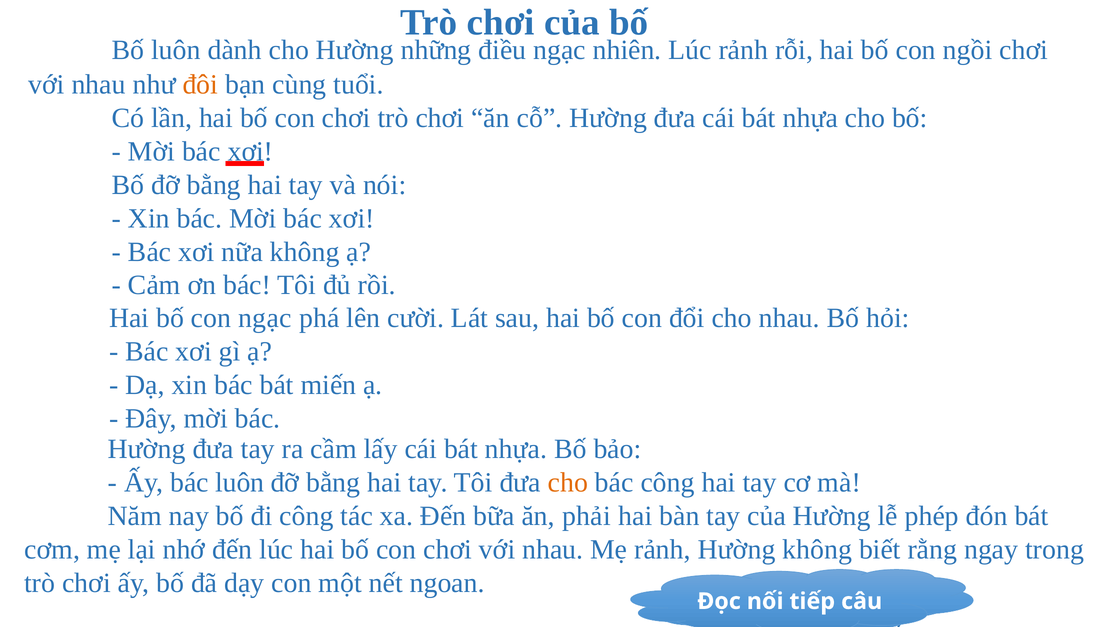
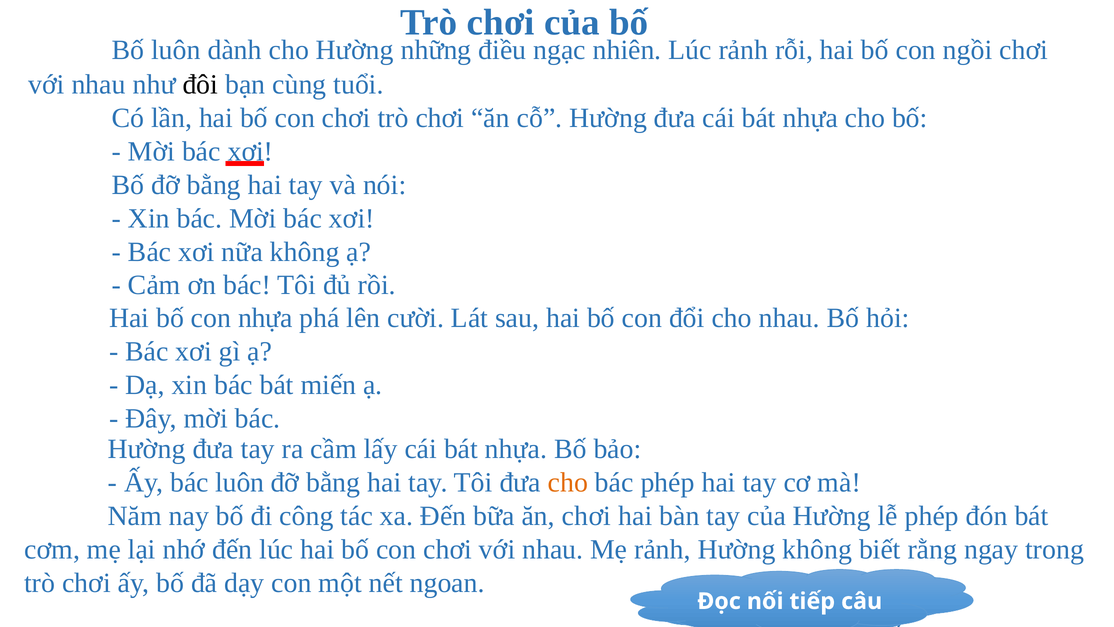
đôi colour: orange -> black
con ngạc: ngạc -> nhựa
bác công: công -> phép
ăn phải: phải -> chơi
